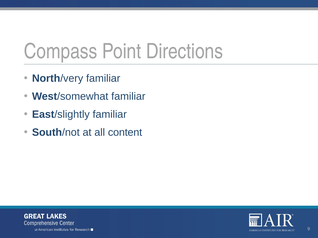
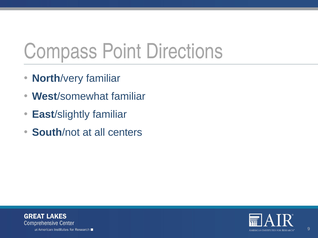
content: content -> centers
